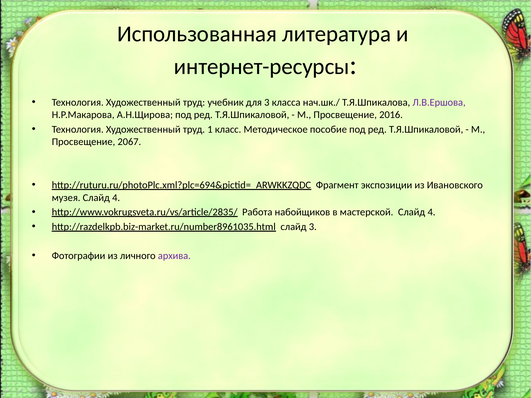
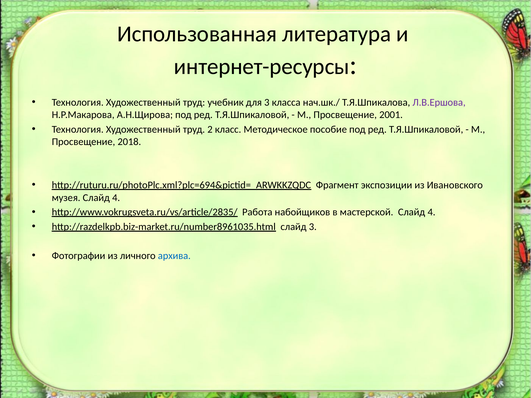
2016: 2016 -> 2001
1: 1 -> 2
2067: 2067 -> 2018
архива colour: purple -> blue
